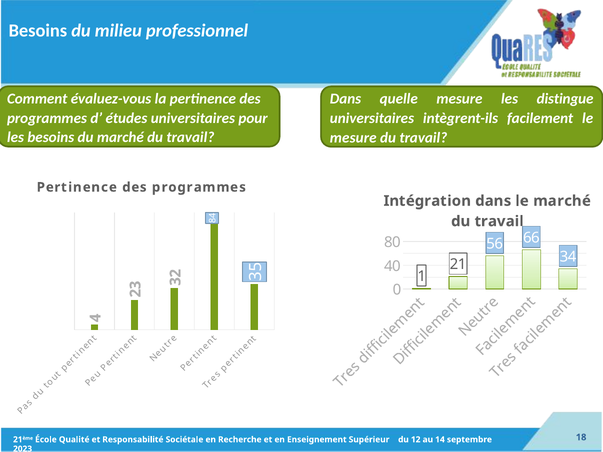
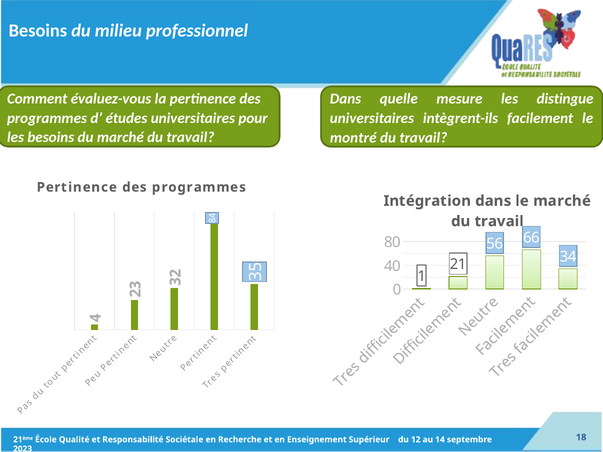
mesure at (353, 138): mesure -> montré
